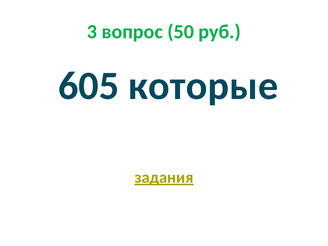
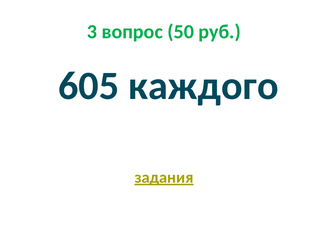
которые: которые -> каждого
